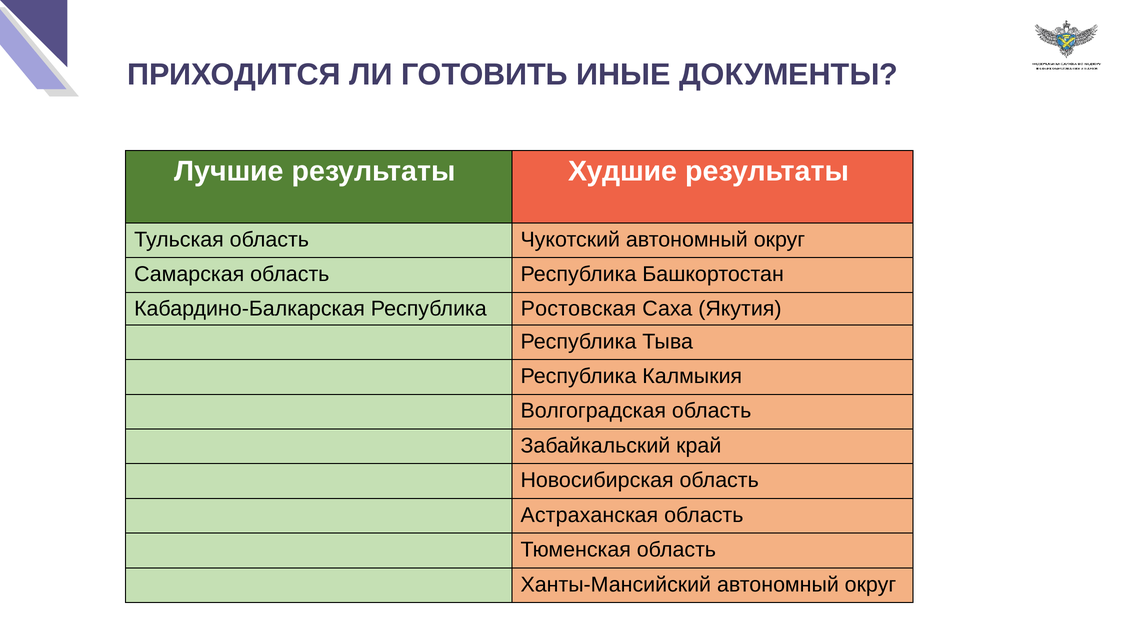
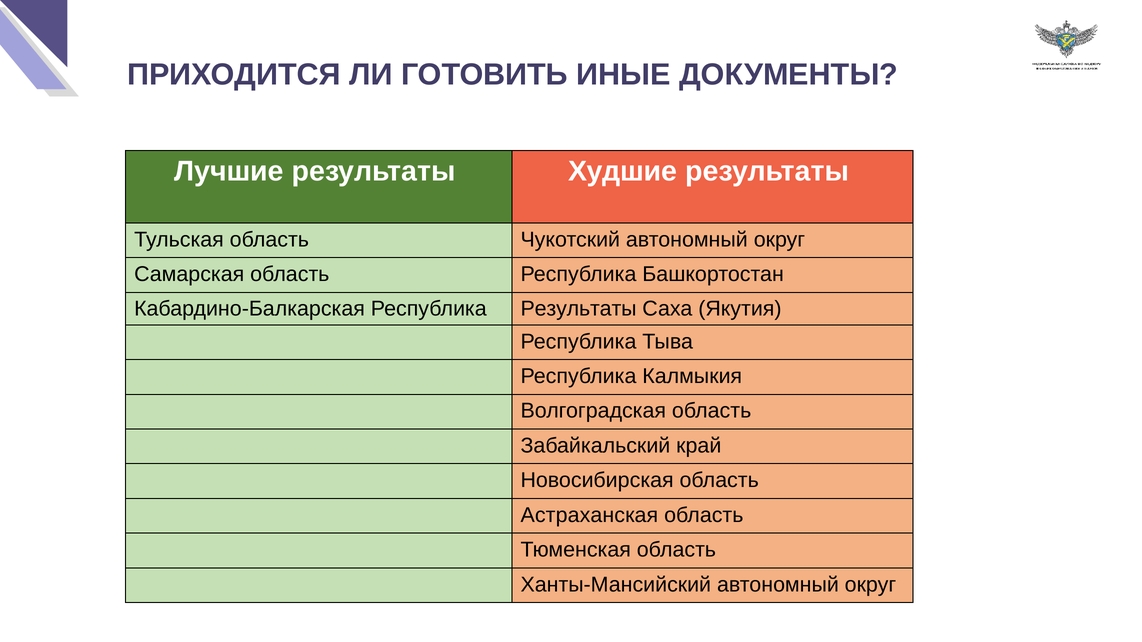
Республика Ростовская: Ростовская -> Результаты
